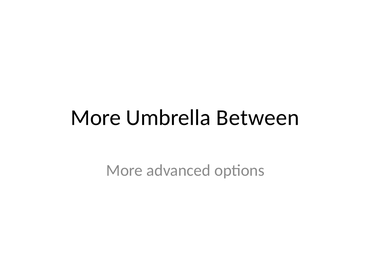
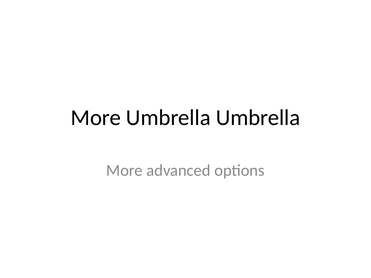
Umbrella Between: Between -> Umbrella
